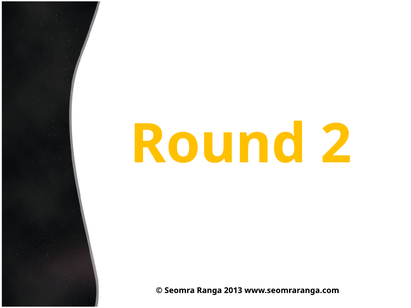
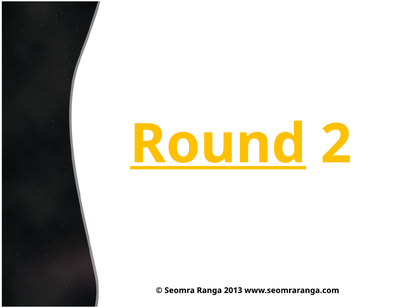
Round underline: none -> present
